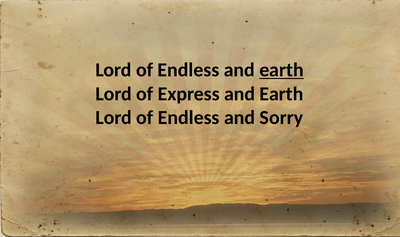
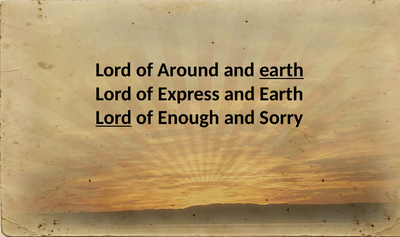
Endless at (188, 70): Endless -> Around
Lord at (114, 118) underline: none -> present
Endless at (189, 118): Endless -> Enough
